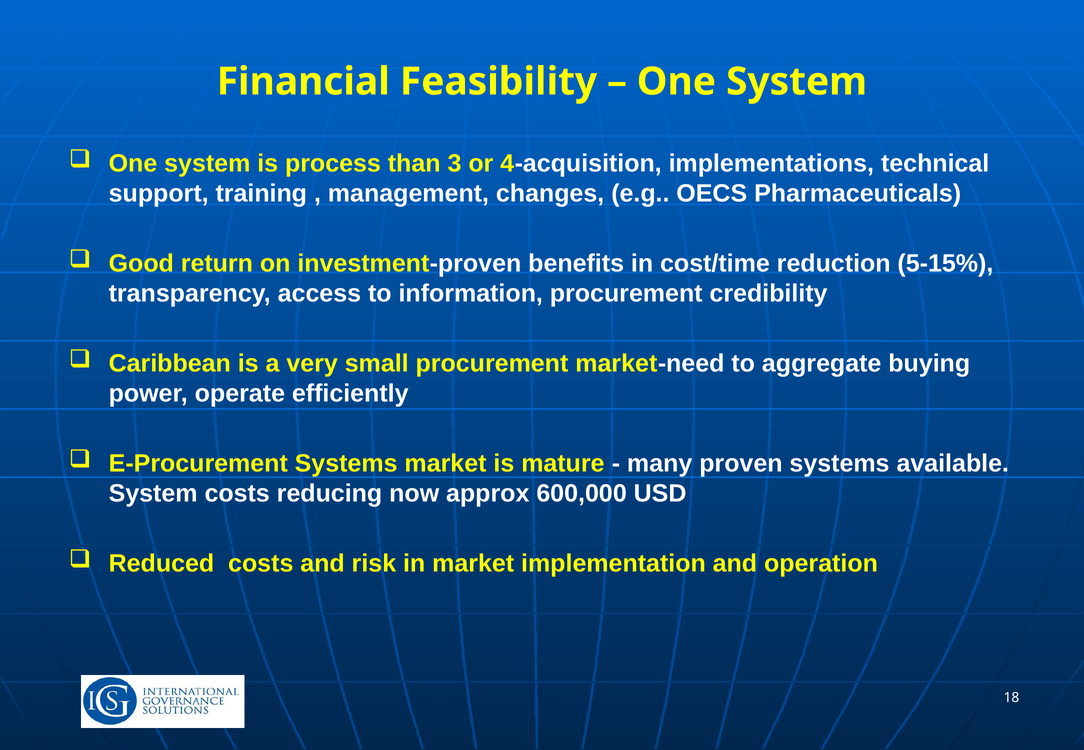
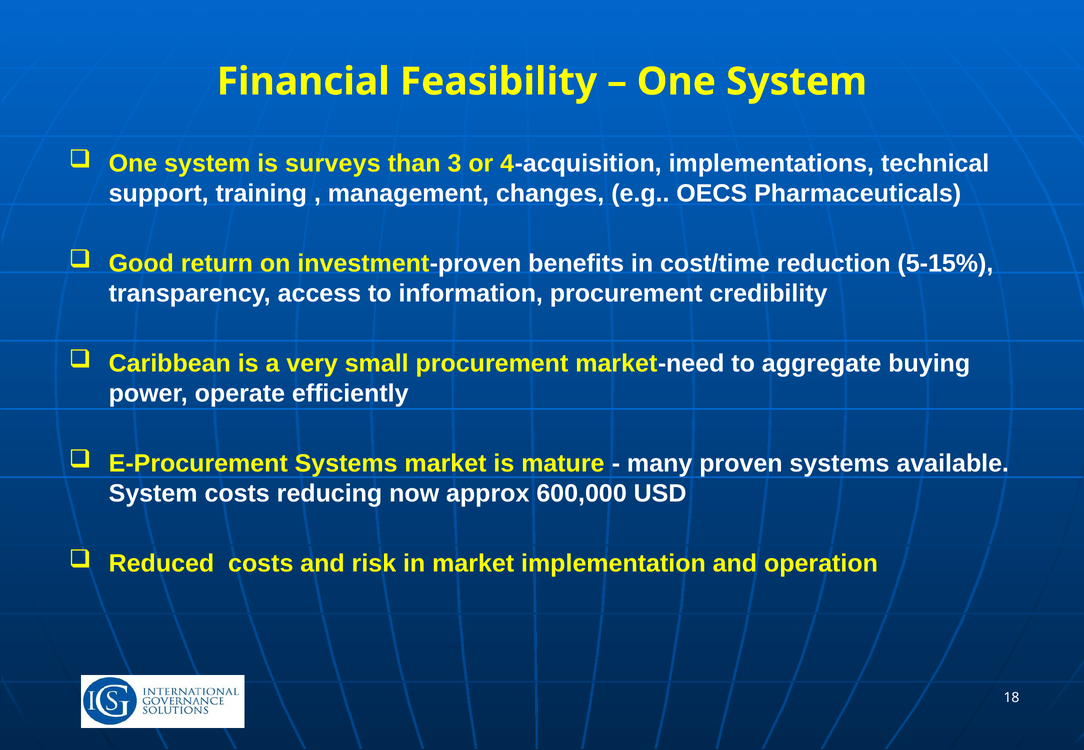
process: process -> surveys
